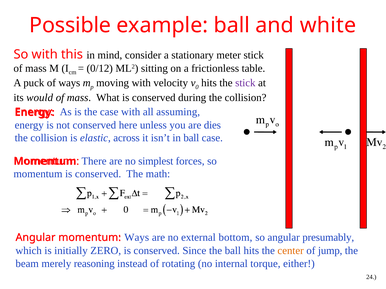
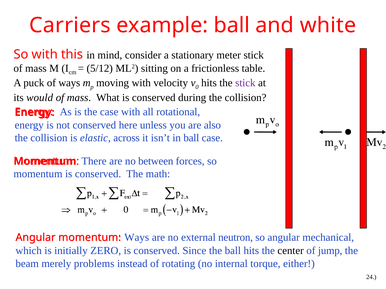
Possible: Possible -> Carriers
0/12: 0/12 -> 5/12
assuming: assuming -> rotational
dies: dies -> also
simplest: simplest -> between
bottom: bottom -> neutron
presumably: presumably -> mechanical
center colour: orange -> black
reasoning: reasoning -> problems
